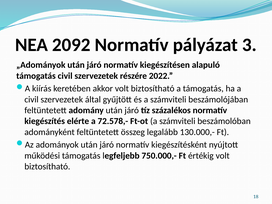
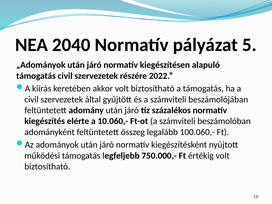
2092: 2092 -> 2040
3: 3 -> 5
72.578,-: 72.578,- -> 10.060,-
130.000,-: 130.000,- -> 100.060,-
